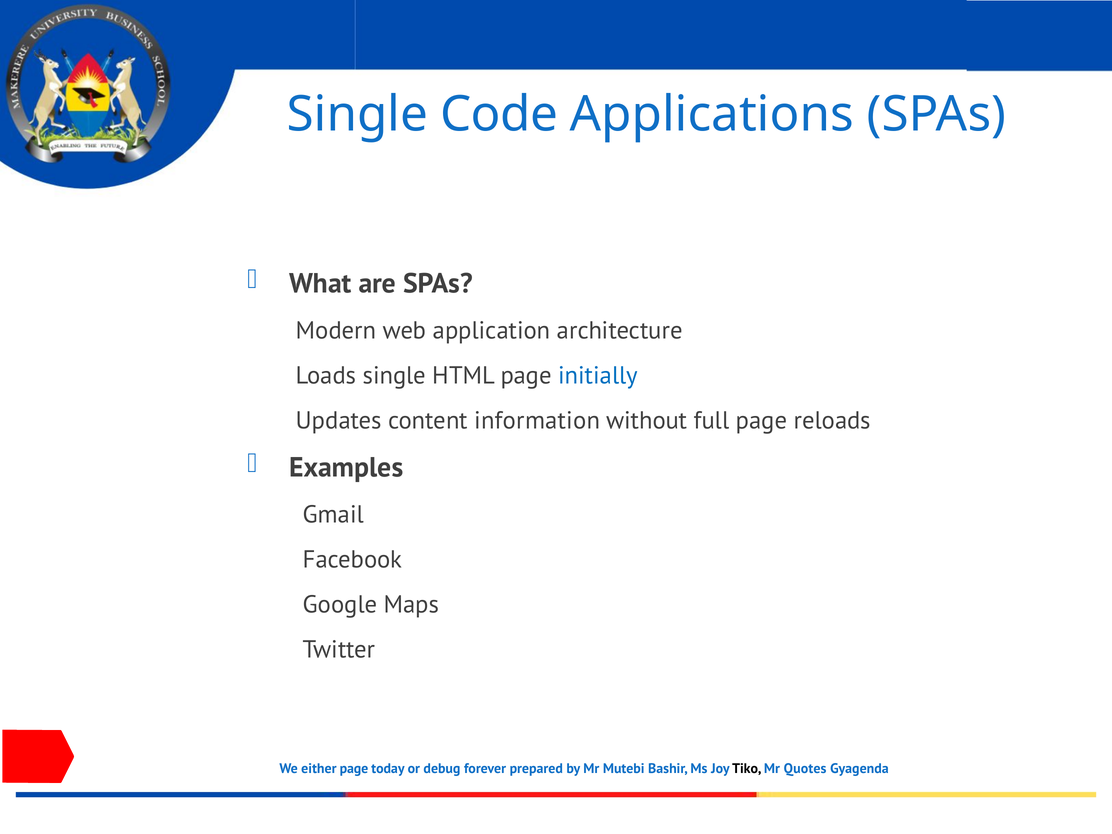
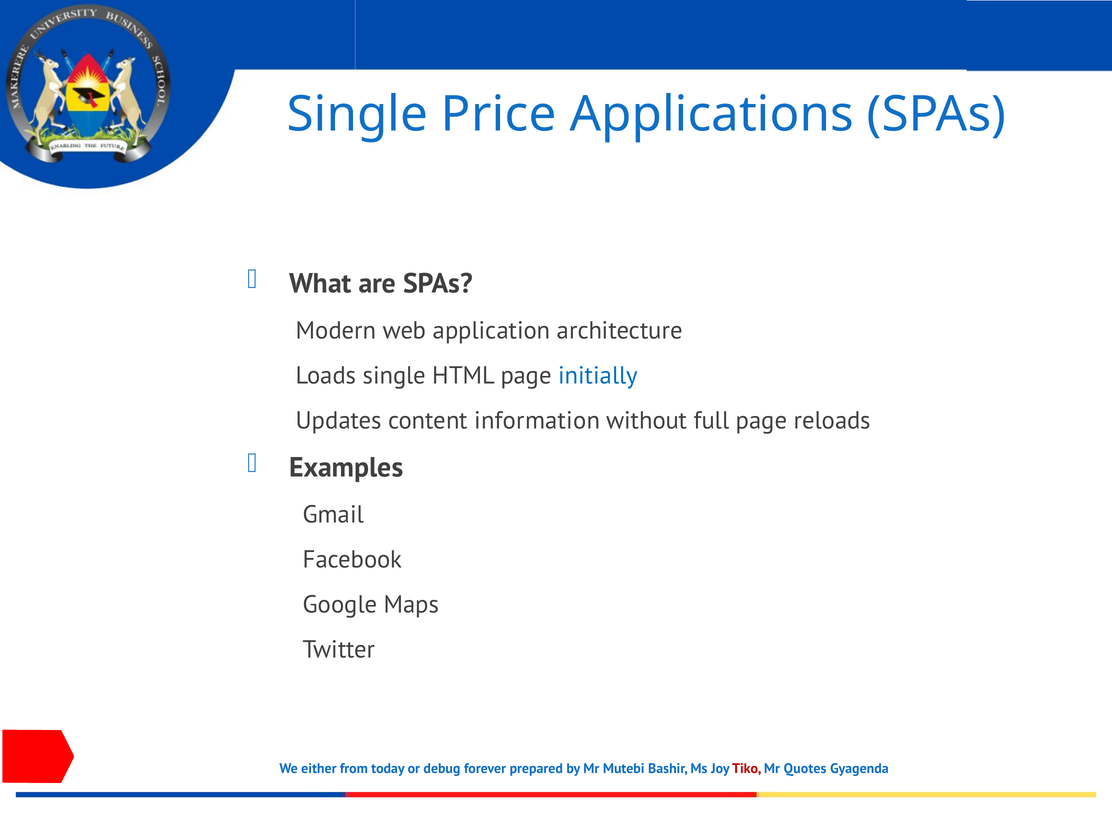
Code: Code -> Price
either page: page -> from
Tiko colour: black -> red
